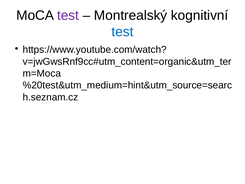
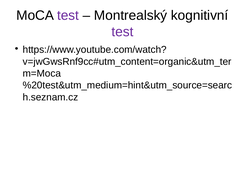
test at (122, 32) colour: blue -> purple
